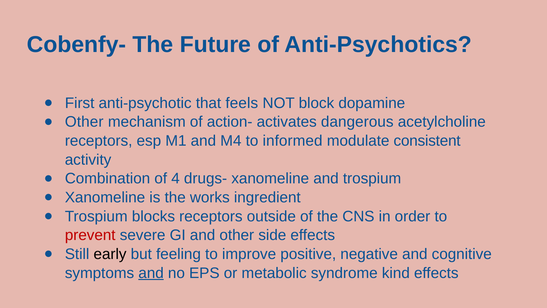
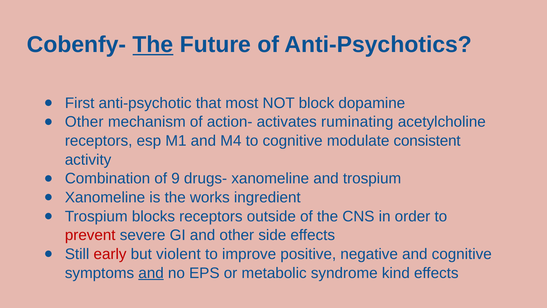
The at (153, 45) underline: none -> present
feels: feels -> most
dangerous: dangerous -> ruminating
to informed: informed -> cognitive
4: 4 -> 9
early colour: black -> red
feeling: feeling -> violent
